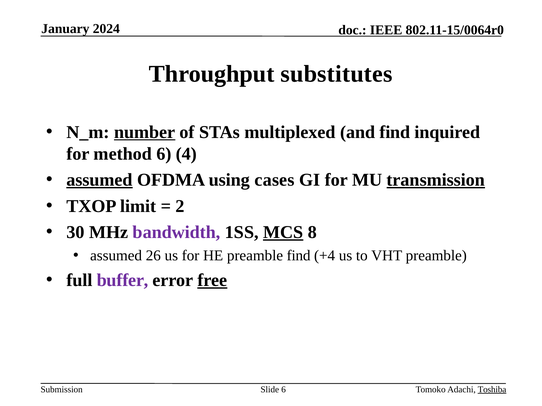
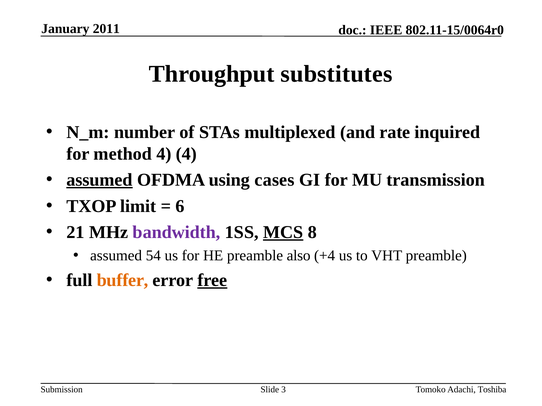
2024: 2024 -> 2011
number underline: present -> none
and find: find -> rate
method 6: 6 -> 4
transmission underline: present -> none
2: 2 -> 6
30: 30 -> 21
26: 26 -> 54
preamble find: find -> also
buffer colour: purple -> orange
Slide 6: 6 -> 3
Toshiba underline: present -> none
